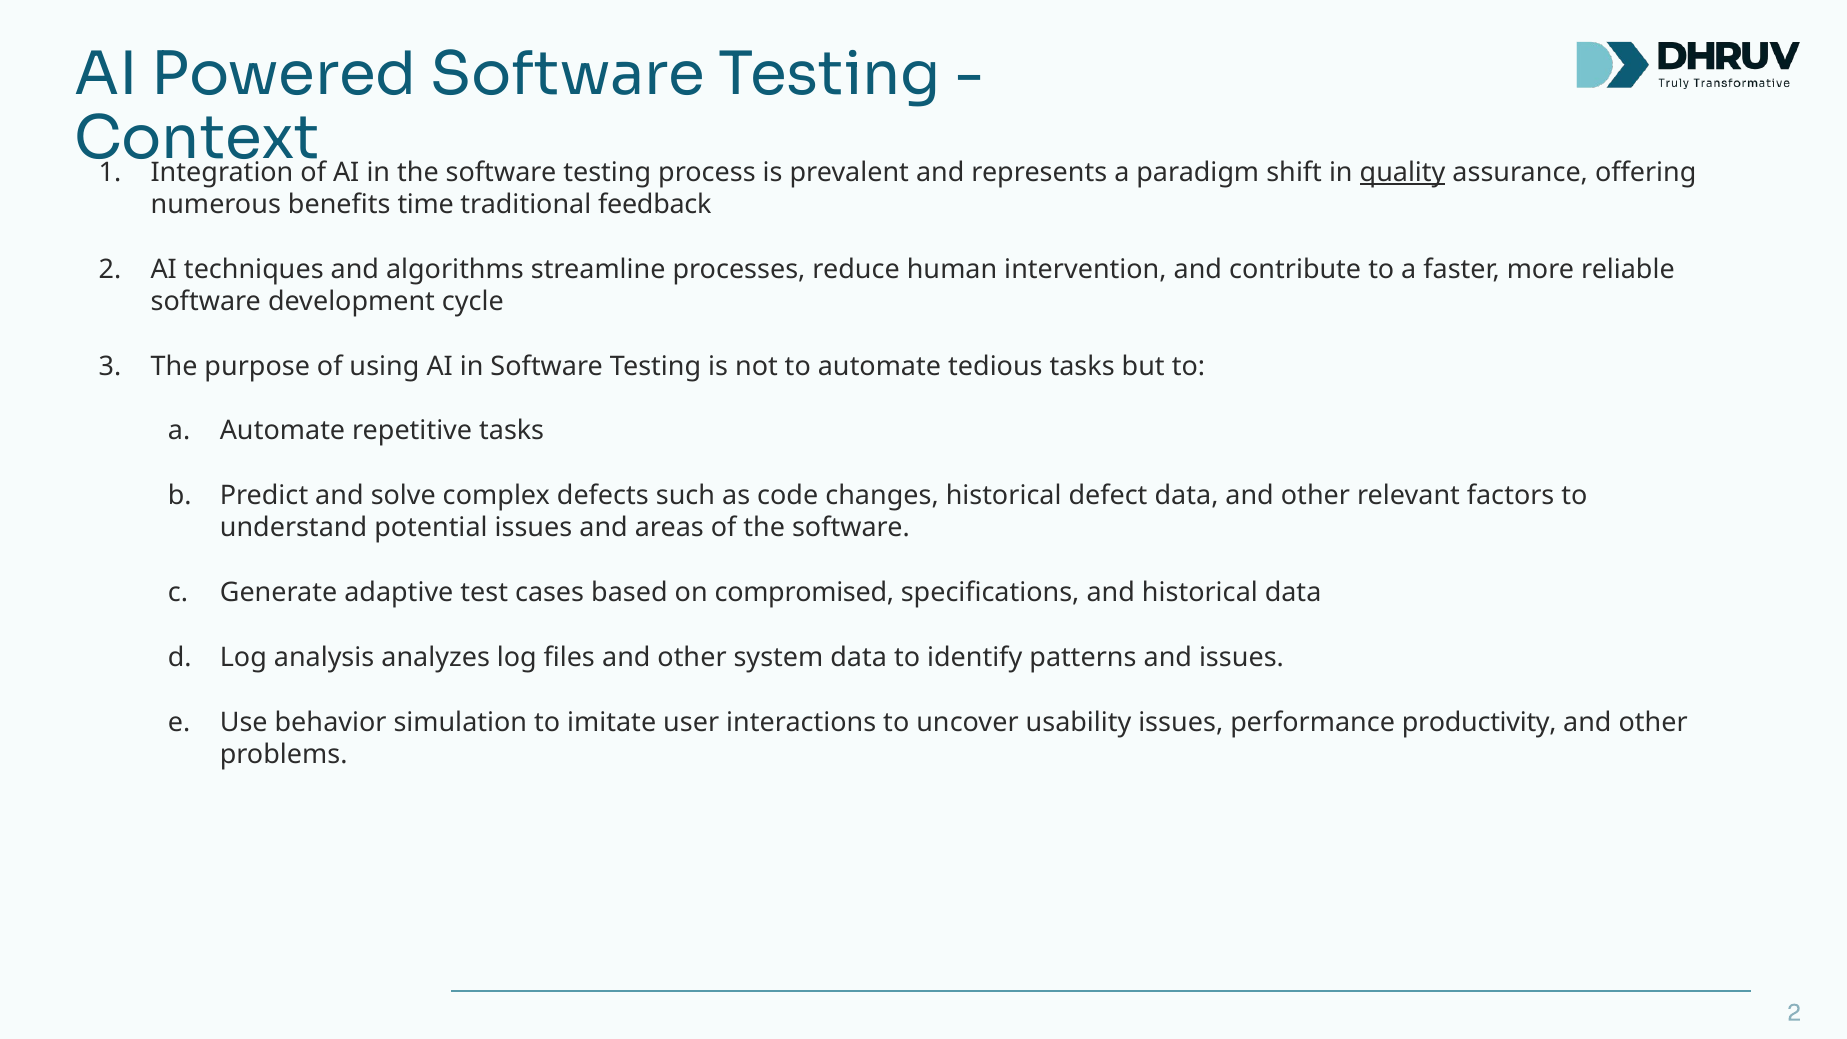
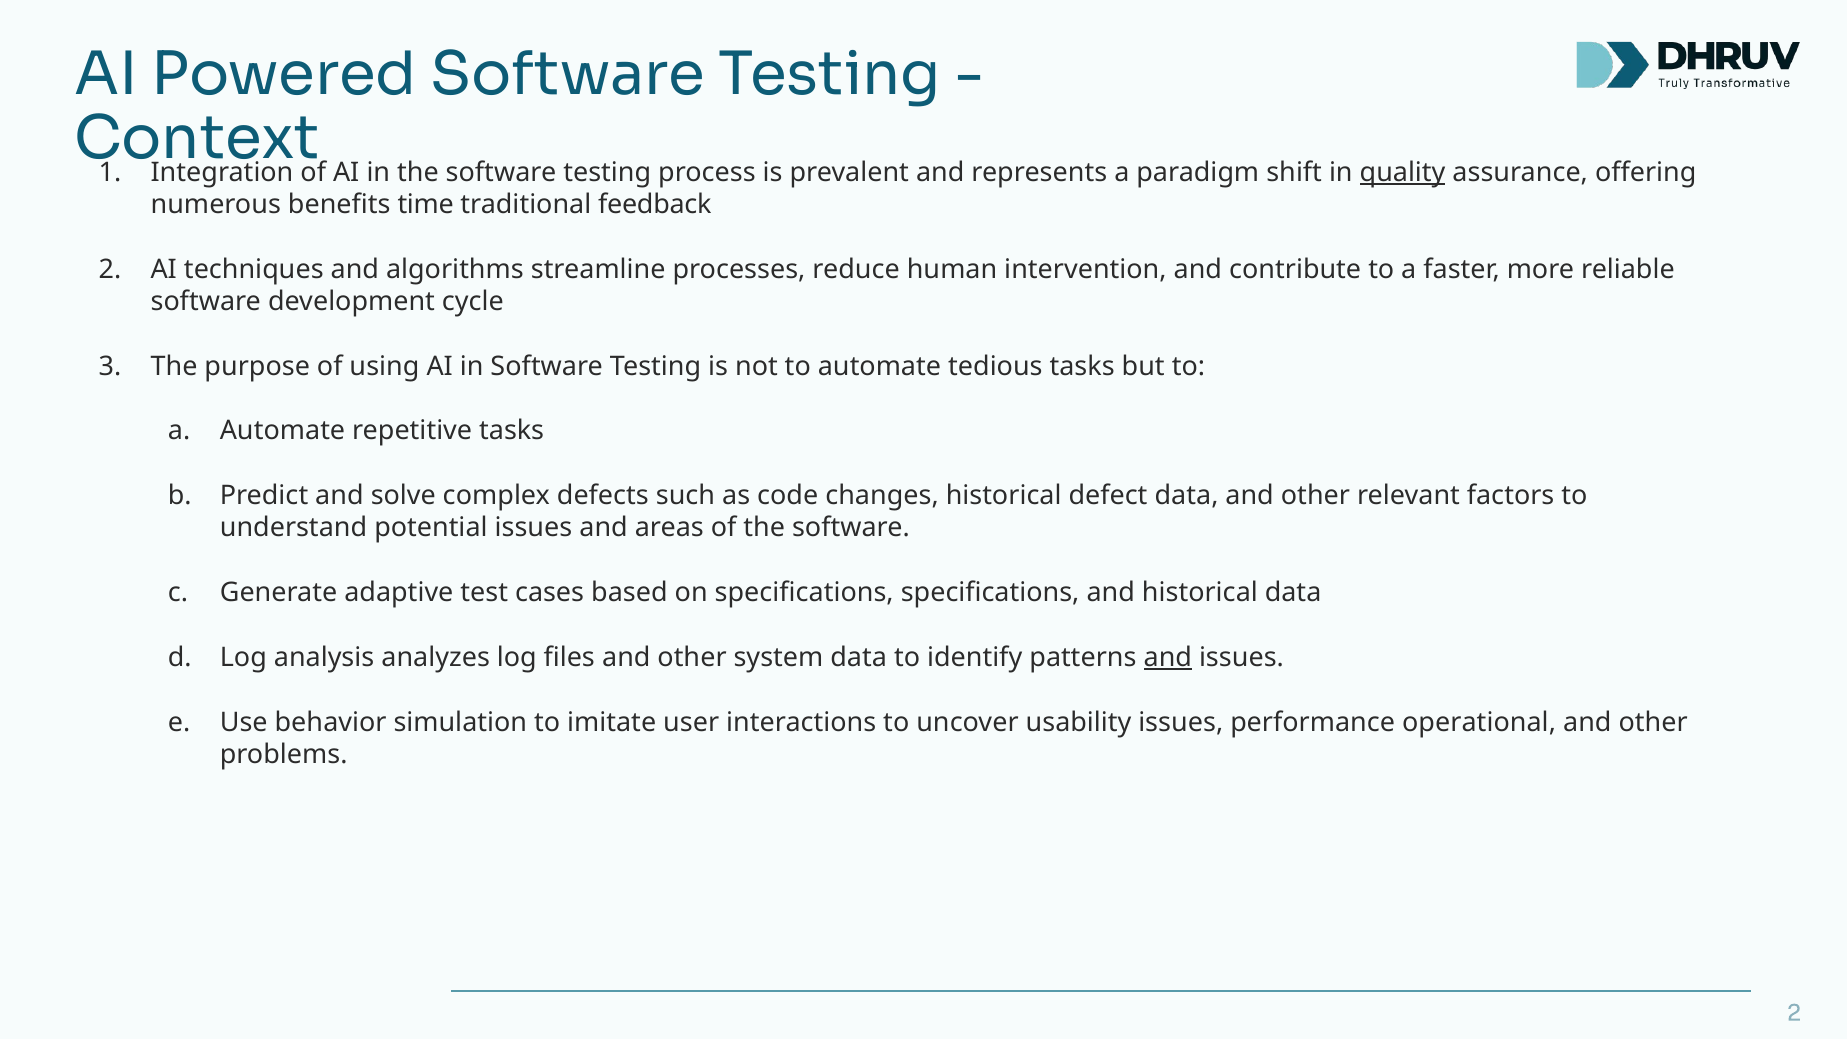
on compromised: compromised -> specifications
and at (1168, 657) underline: none -> present
productivity: productivity -> operational
